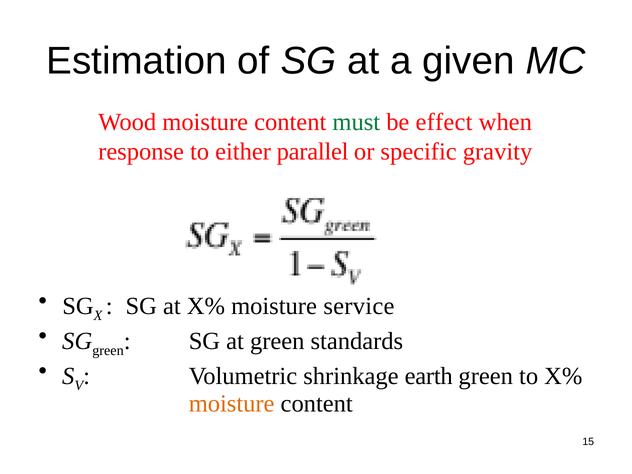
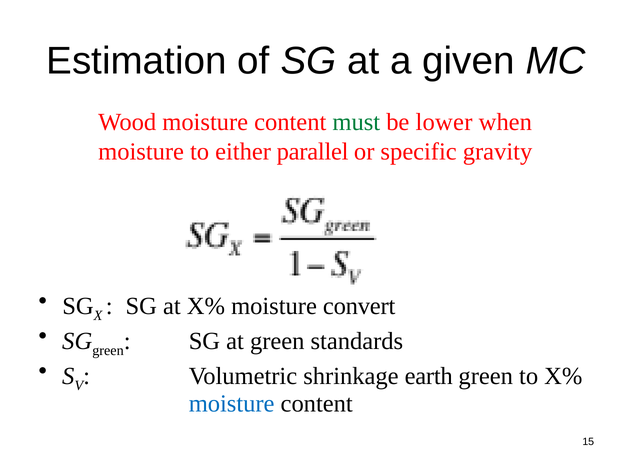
effect: effect -> lower
response at (141, 152): response -> moisture
service: service -> convert
moisture at (232, 404) colour: orange -> blue
